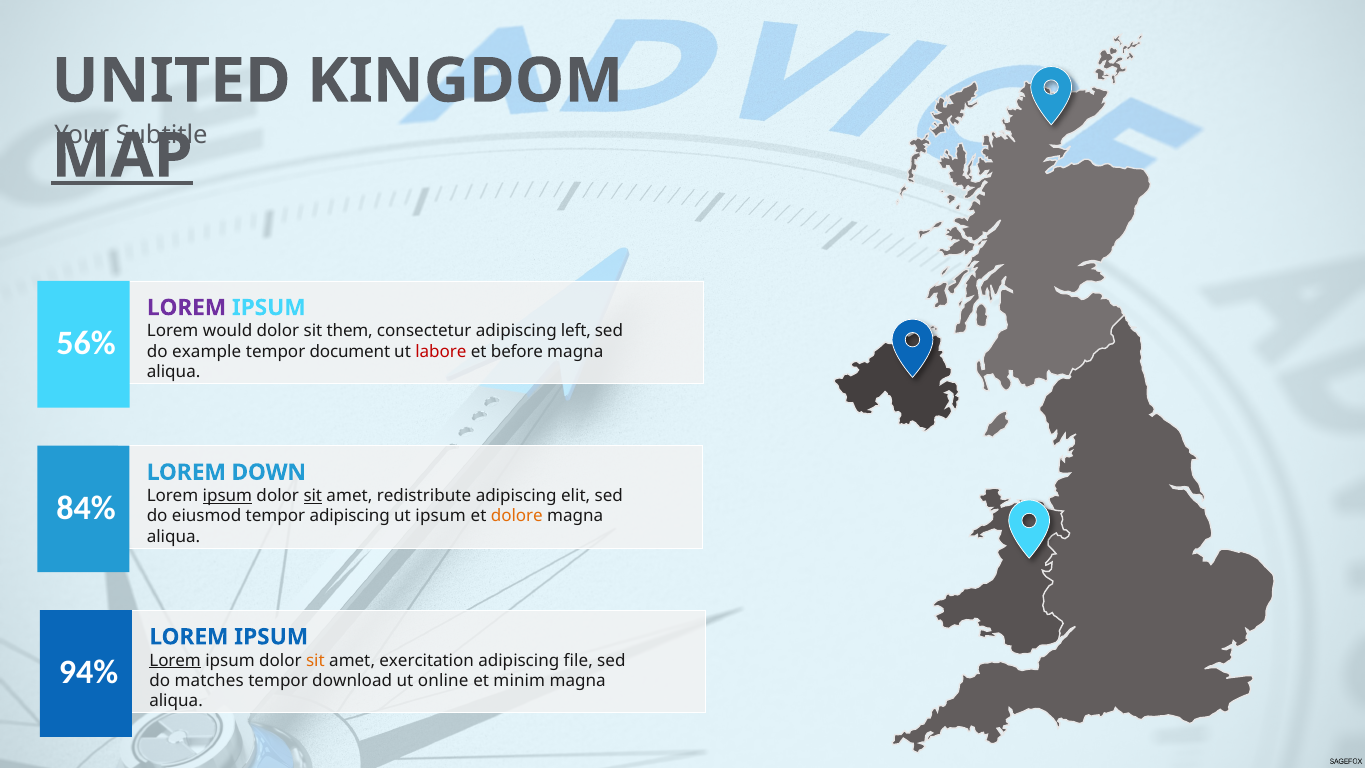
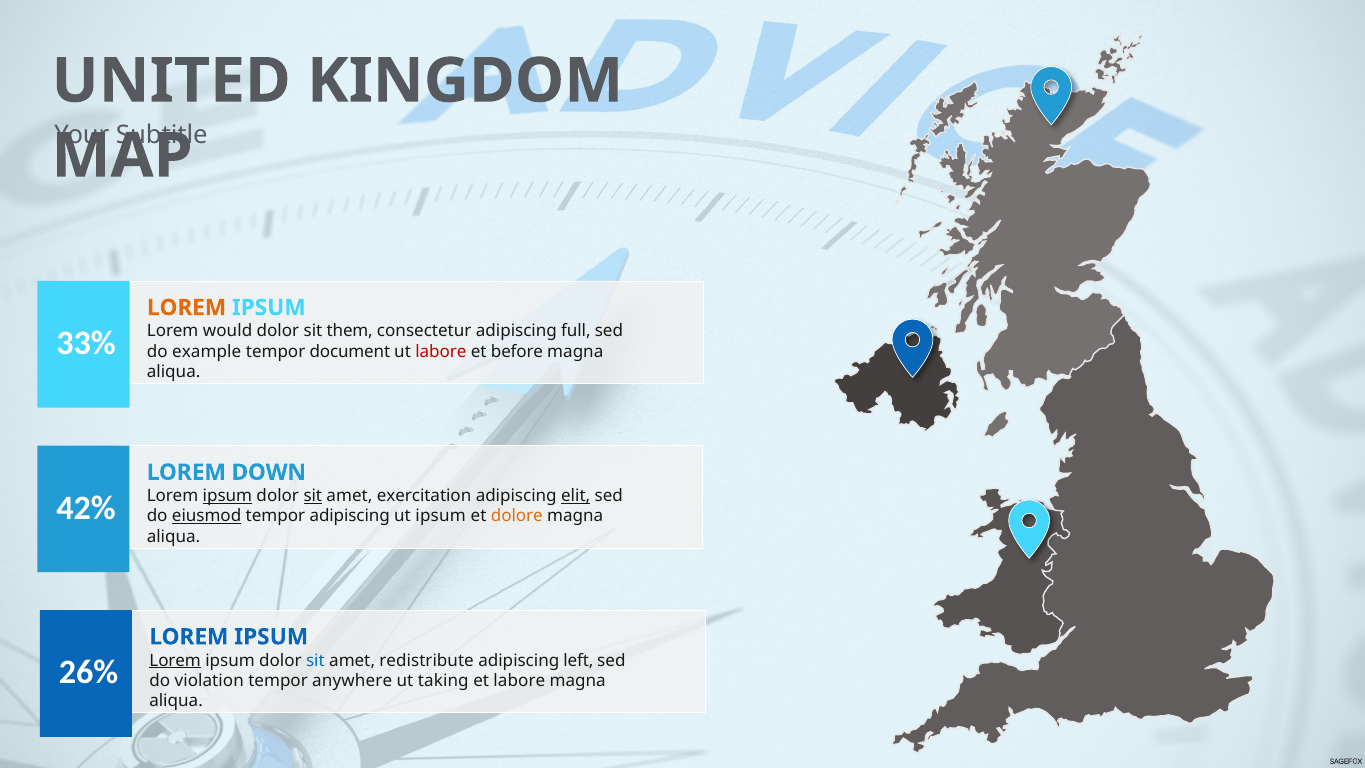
MAP underline: present -> none
LOREM at (187, 308) colour: purple -> orange
left: left -> full
56%: 56% -> 33%
redistribute: redistribute -> exercitation
elit underline: none -> present
84%: 84% -> 42%
eiusmod underline: none -> present
sit at (315, 660) colour: orange -> blue
exercitation: exercitation -> redistribute
file: file -> left
94%: 94% -> 26%
matches: matches -> violation
download: download -> anywhere
online: online -> taking
et minim: minim -> labore
